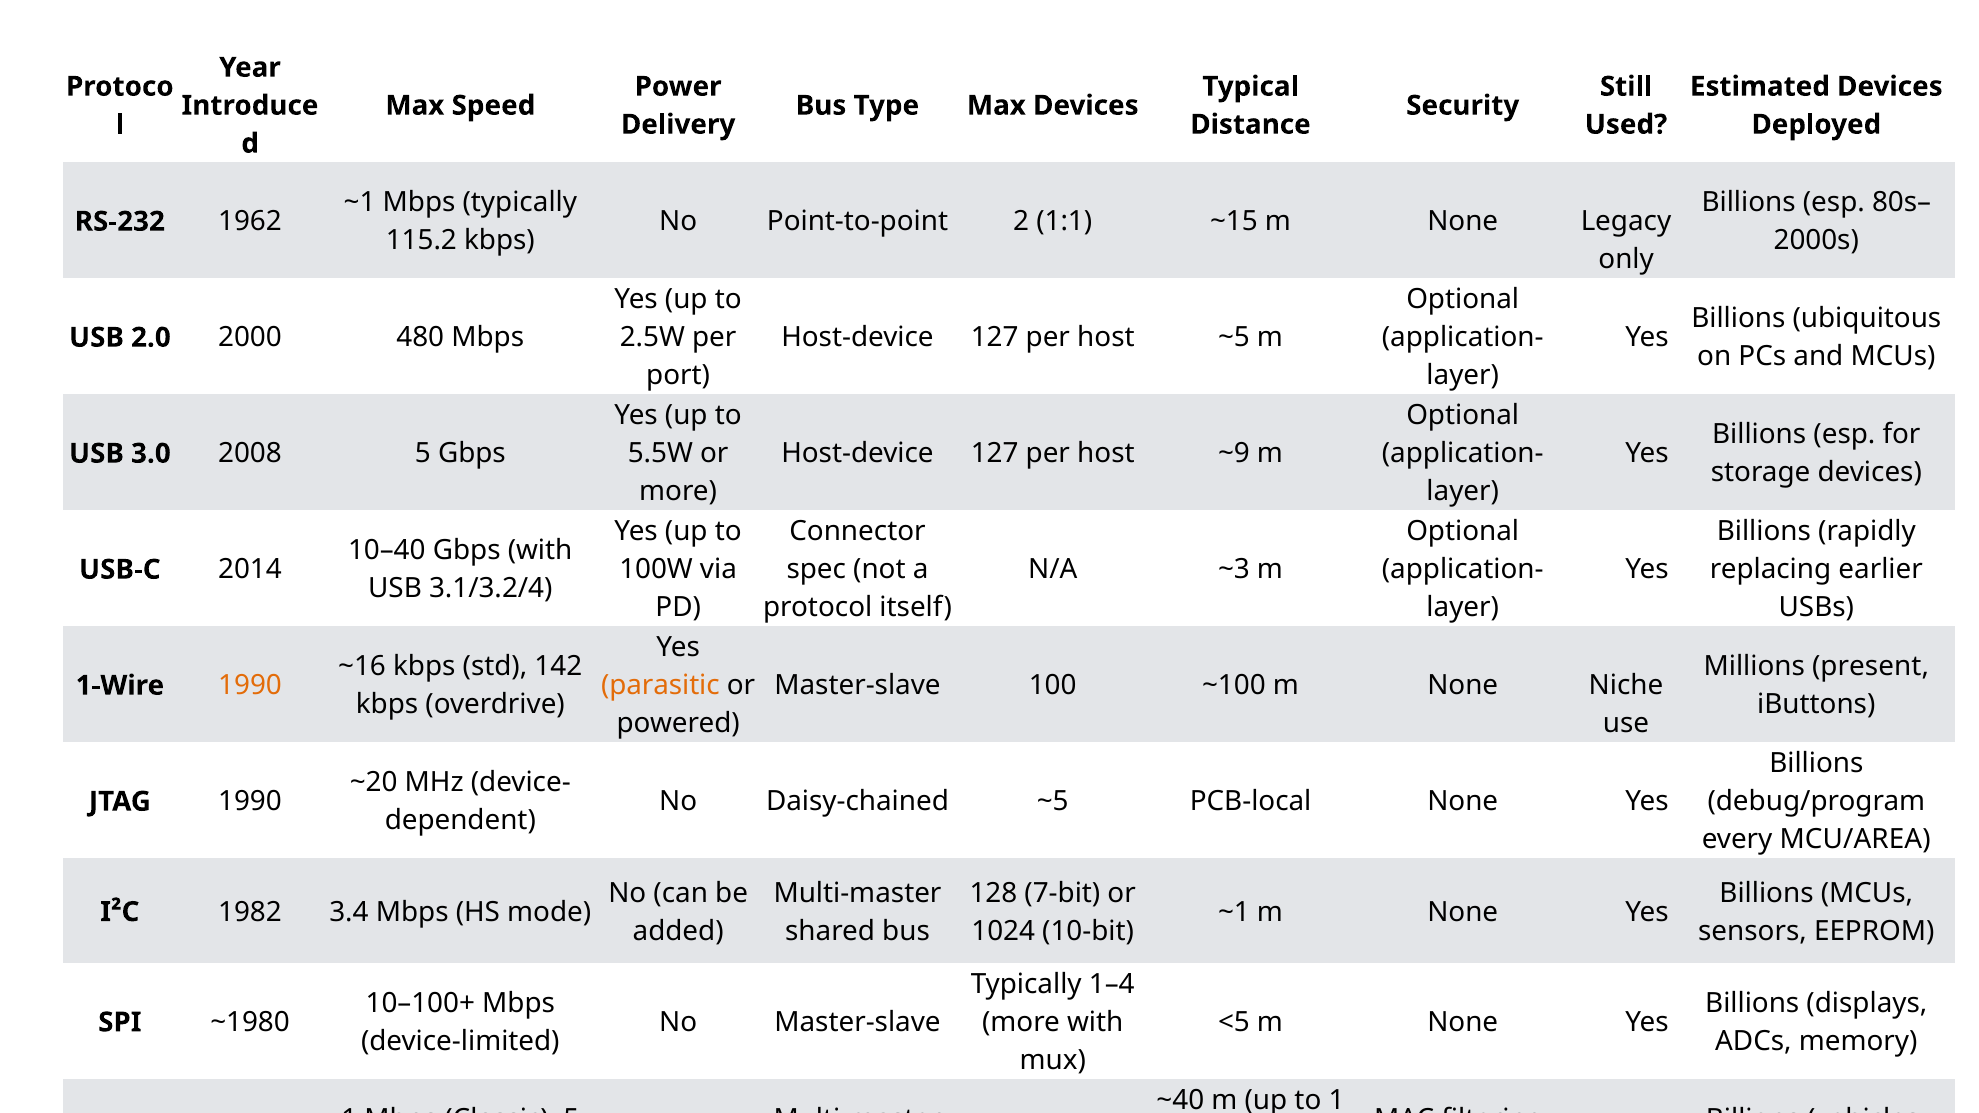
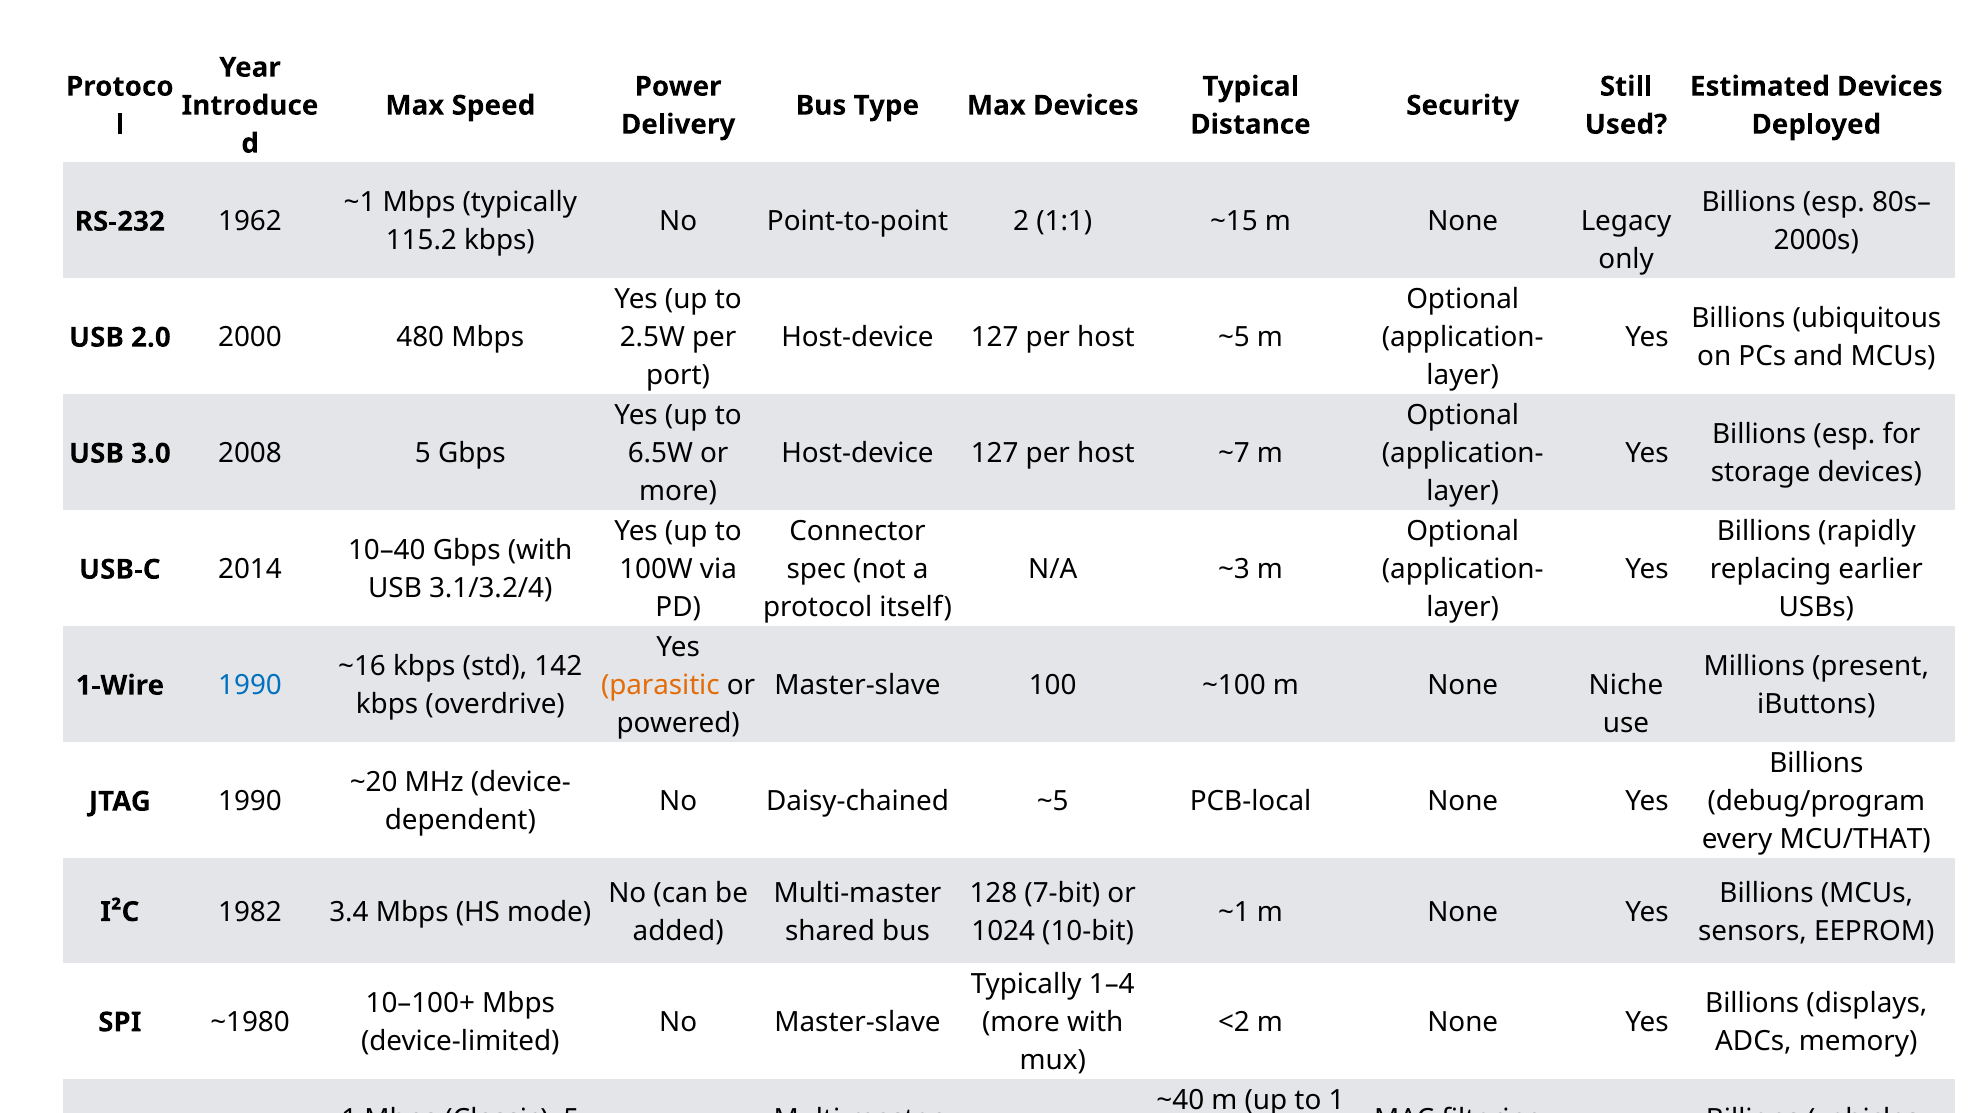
5.5W: 5.5W -> 6.5W
~9: ~9 -> ~7
1990 at (250, 686) colour: orange -> blue
MCU/AREA: MCU/AREA -> MCU/THAT
<5: <5 -> <2
